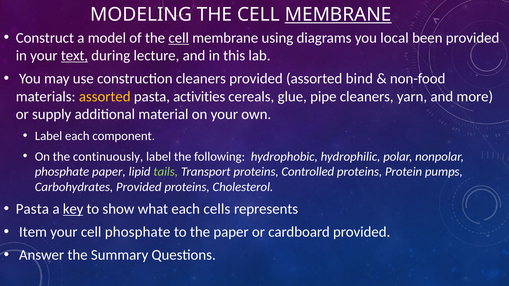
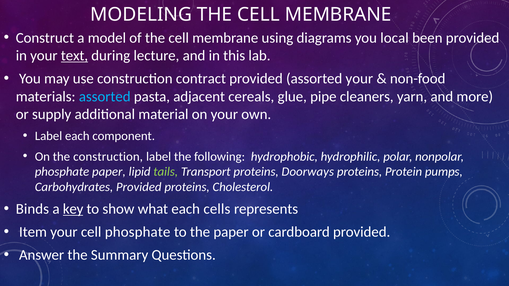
MEMBRANE at (338, 15) underline: present -> none
cell at (179, 38) underline: present -> none
construction cleaners: cleaners -> contract
assorted bind: bind -> your
assorted at (105, 97) colour: yellow -> light blue
activities: activities -> adjacent
the continuously: continuously -> construction
Controlled: Controlled -> Doorways
Pasta at (32, 209): Pasta -> Binds
